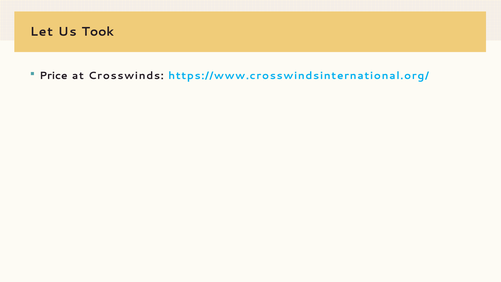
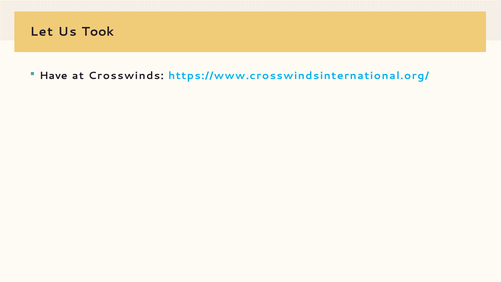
Price: Price -> Have
